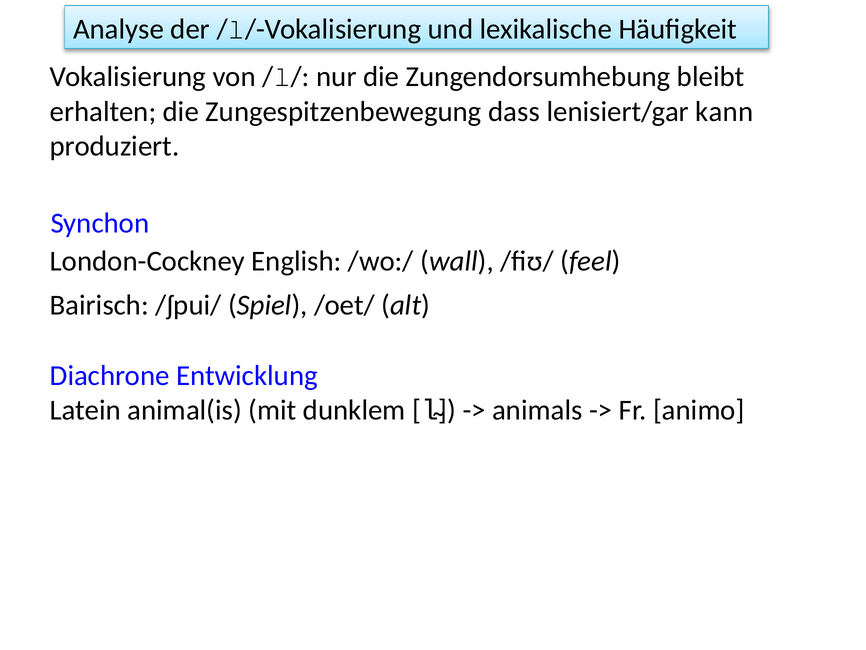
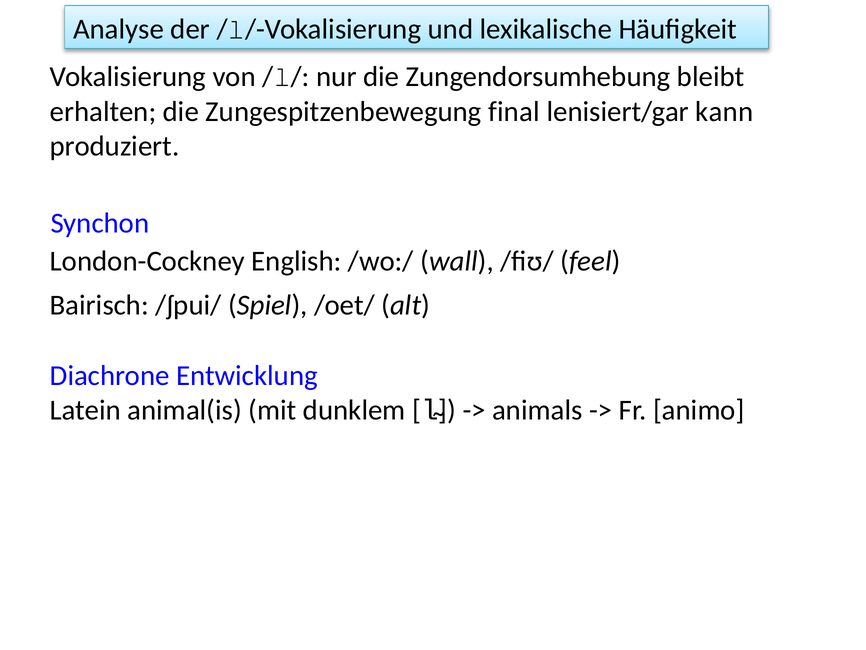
dass: dass -> final
